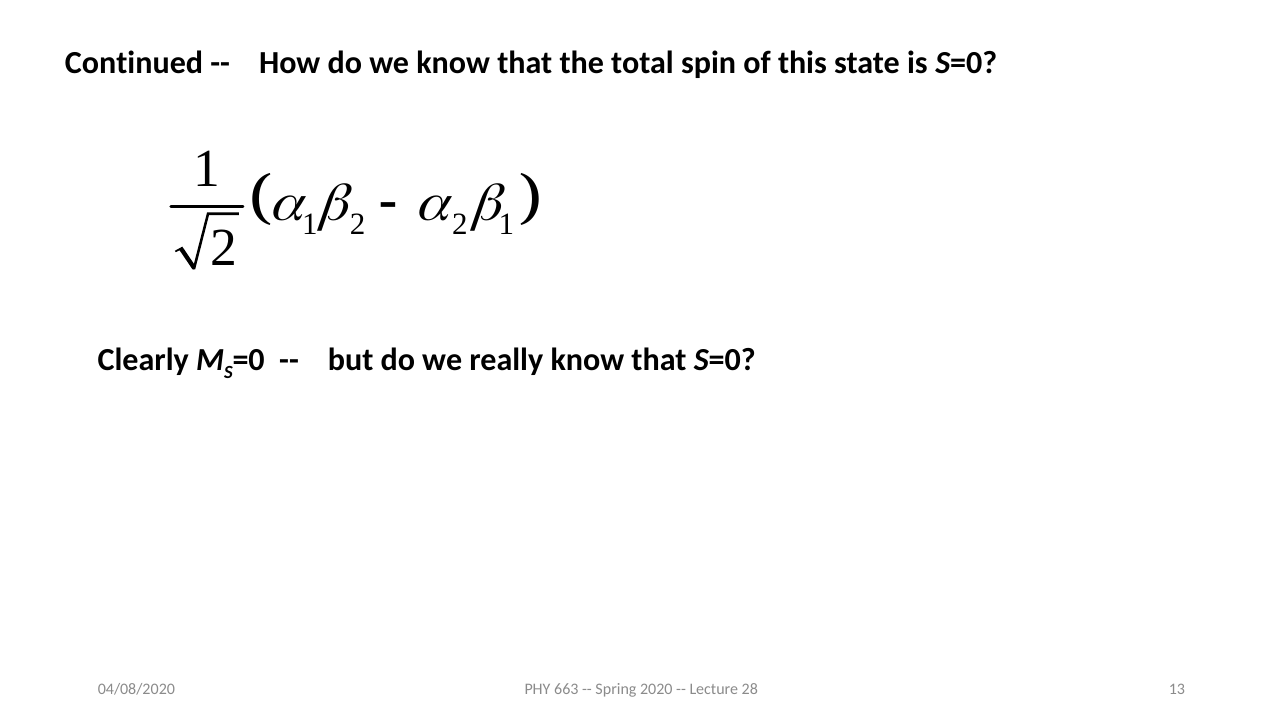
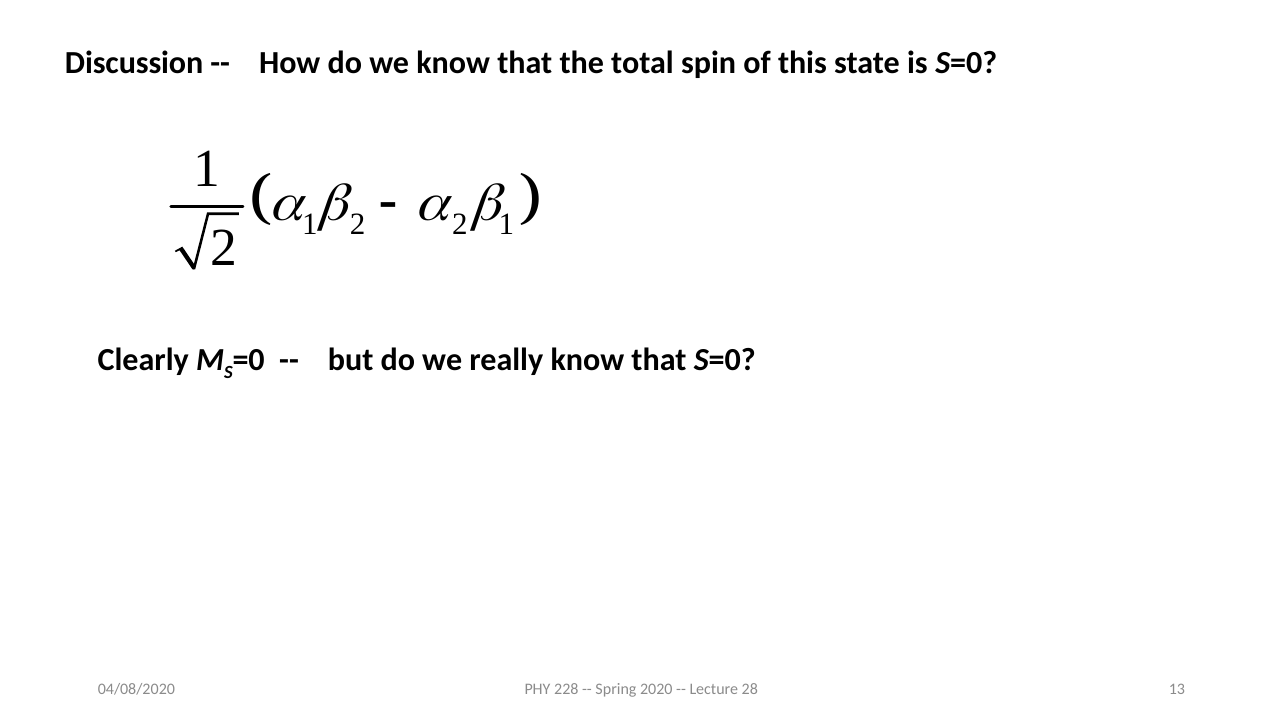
Continued: Continued -> Discussion
663: 663 -> 228
